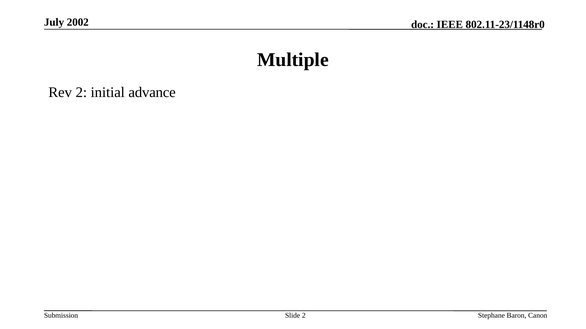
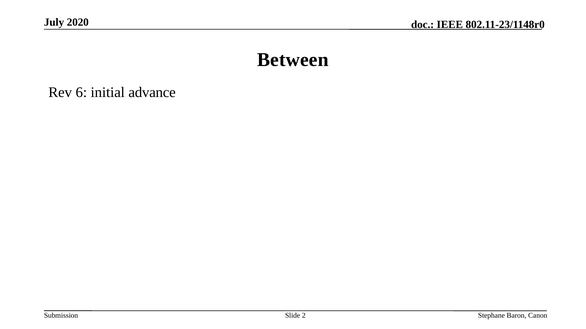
2002: 2002 -> 2020
Multiple: Multiple -> Between
Rev 2: 2 -> 6
